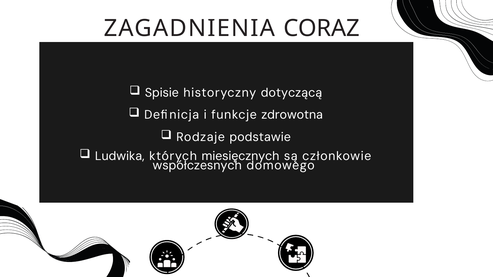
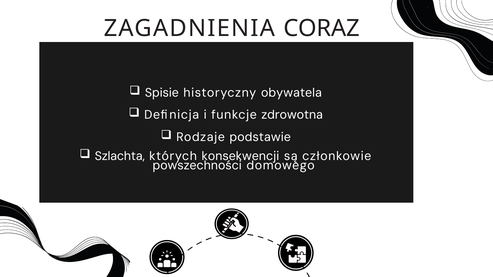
dotyczącą: dotyczącą -> obywatela
Ludwika: Ludwika -> Szlachta
miesięcznych: miesięcznych -> konsekwencji
współczesnych: współczesnych -> powszechności
